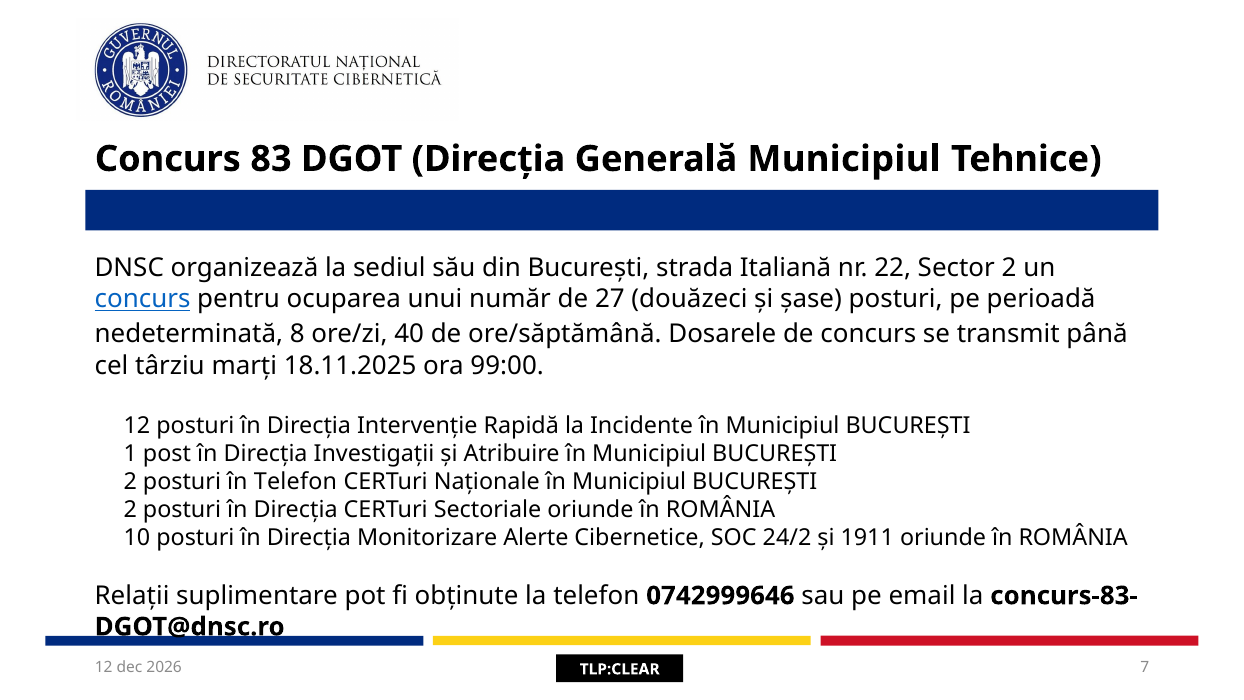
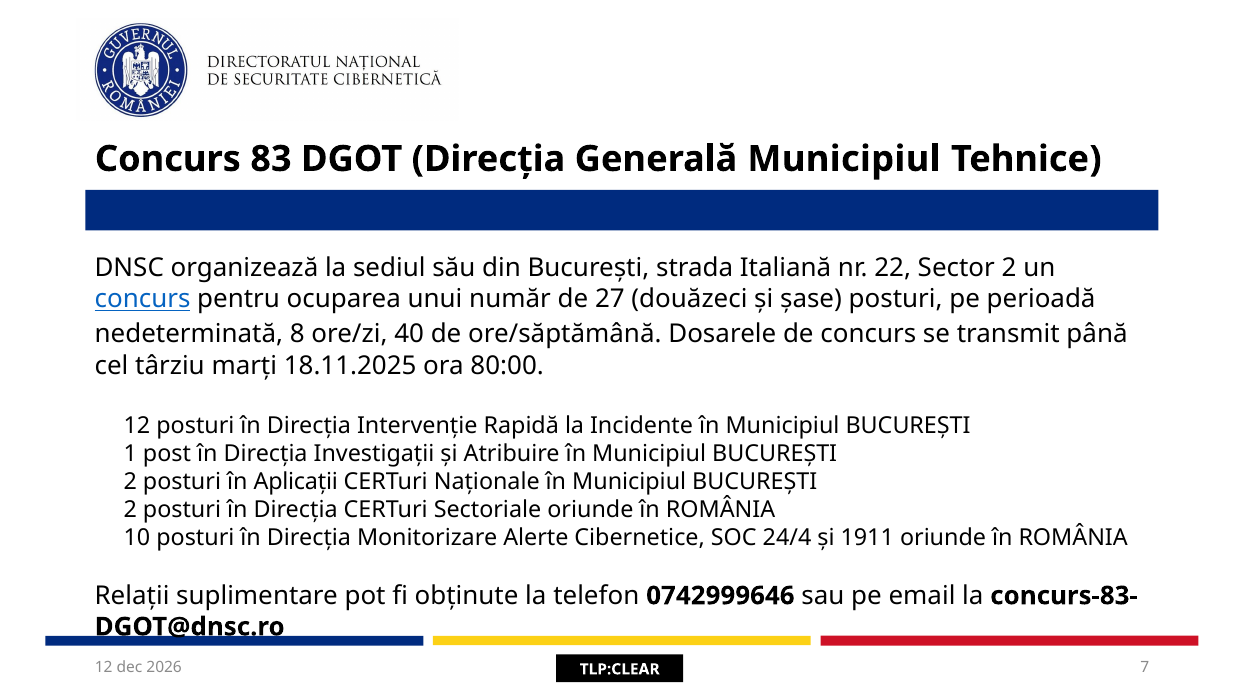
99:00: 99:00 -> 80:00
în Telefon: Telefon -> Aplicații
24/2: 24/2 -> 24/4
